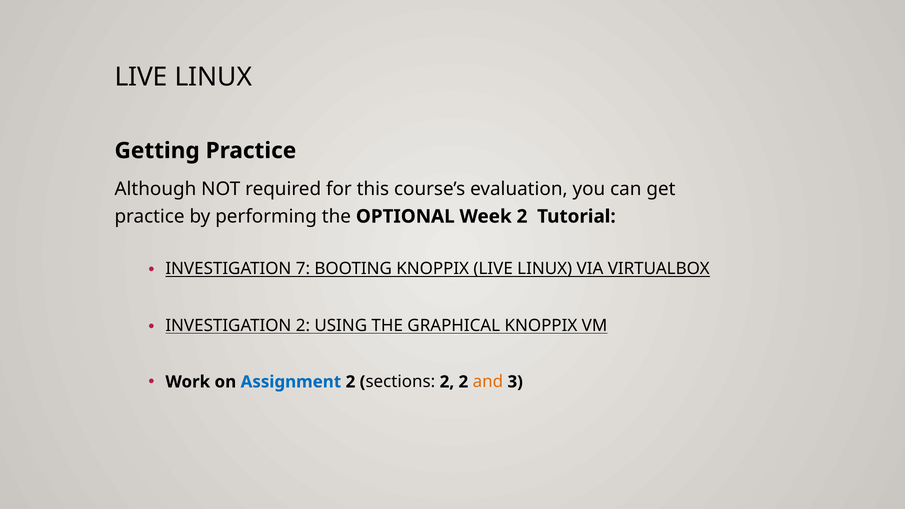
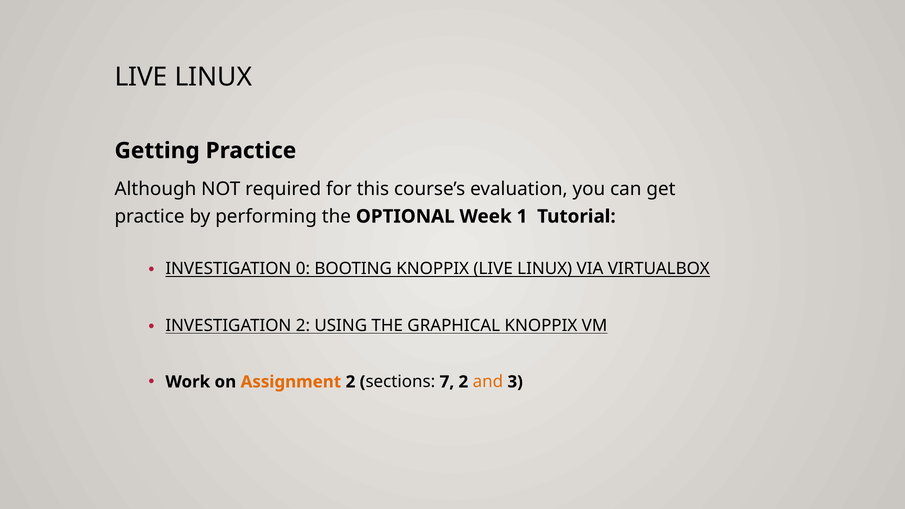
Week 2: 2 -> 1
7: 7 -> 0
Assignment colour: blue -> orange
sections 2: 2 -> 7
